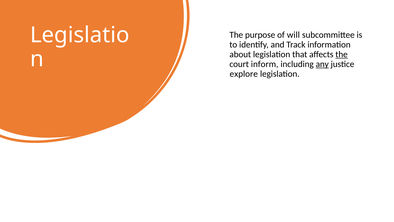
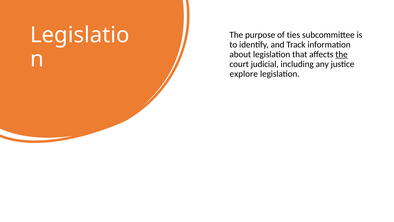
will: will -> ties
inform: inform -> judicial
any underline: present -> none
